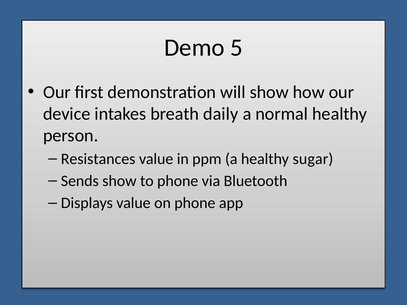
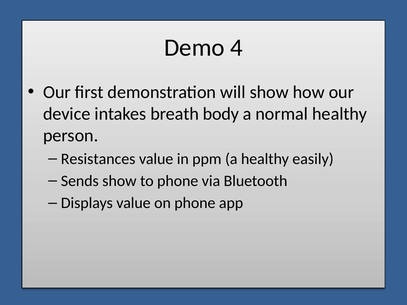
5: 5 -> 4
daily: daily -> body
sugar: sugar -> easily
